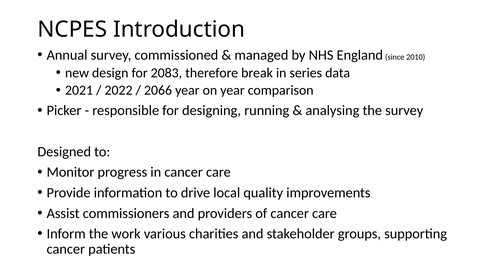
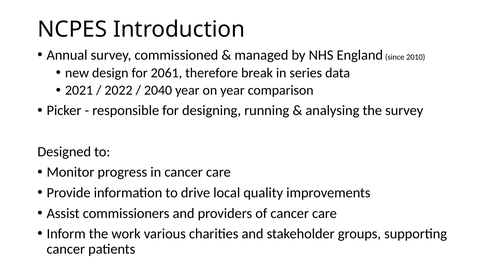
2083: 2083 -> 2061
2066: 2066 -> 2040
